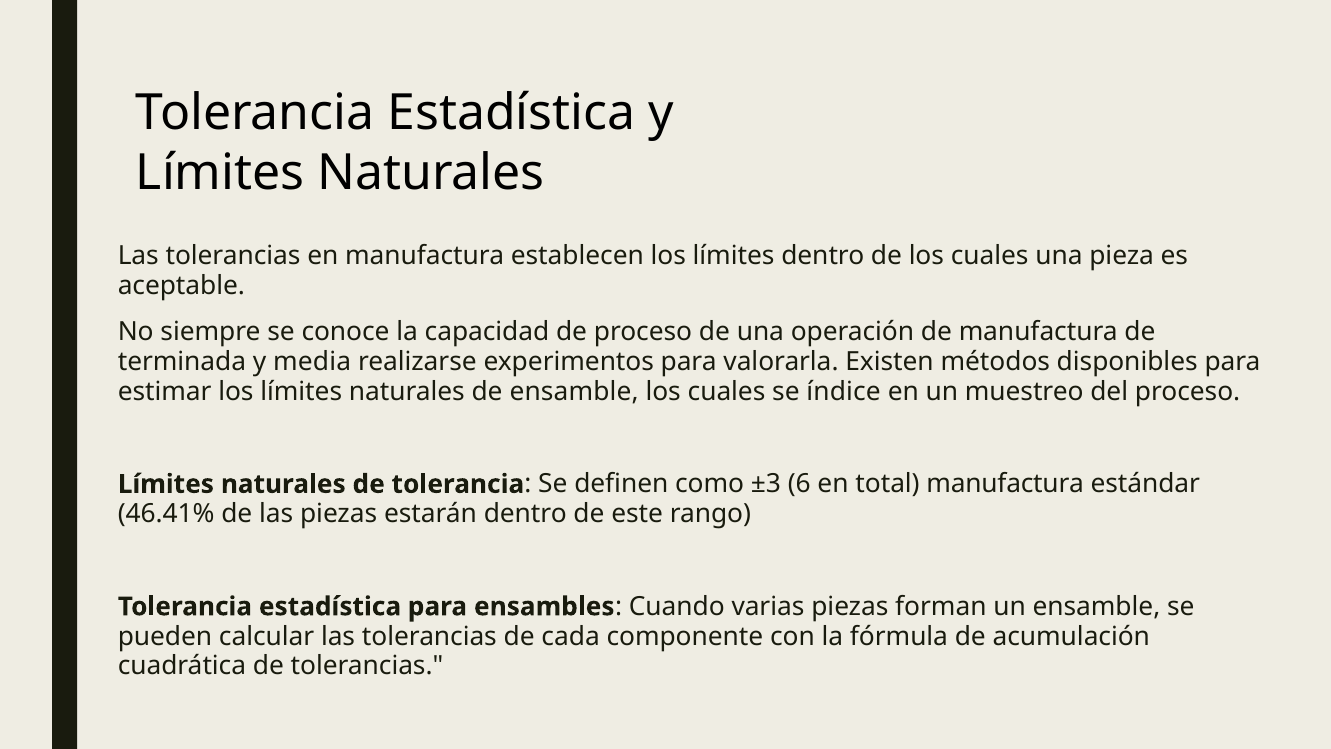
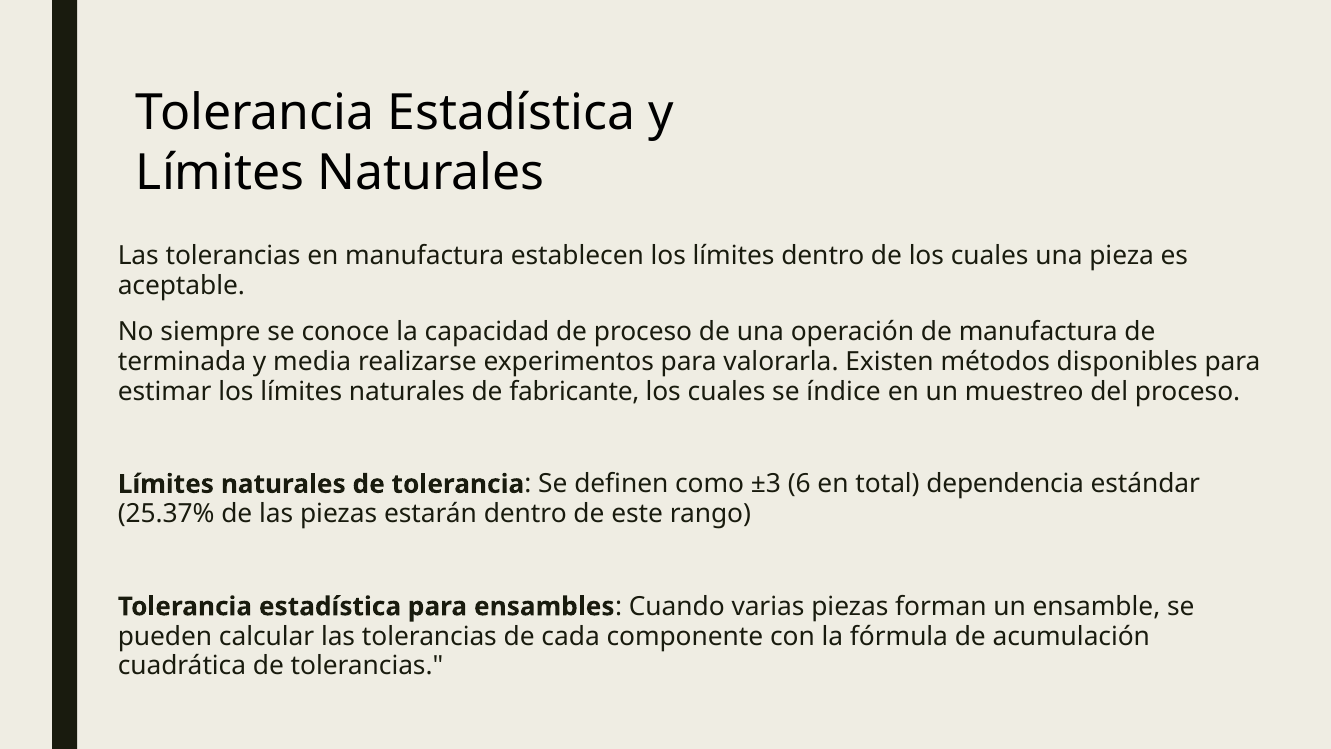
de ensamble: ensamble -> fabricante
total manufactura: manufactura -> dependencia
46.41%: 46.41% -> 25.37%
